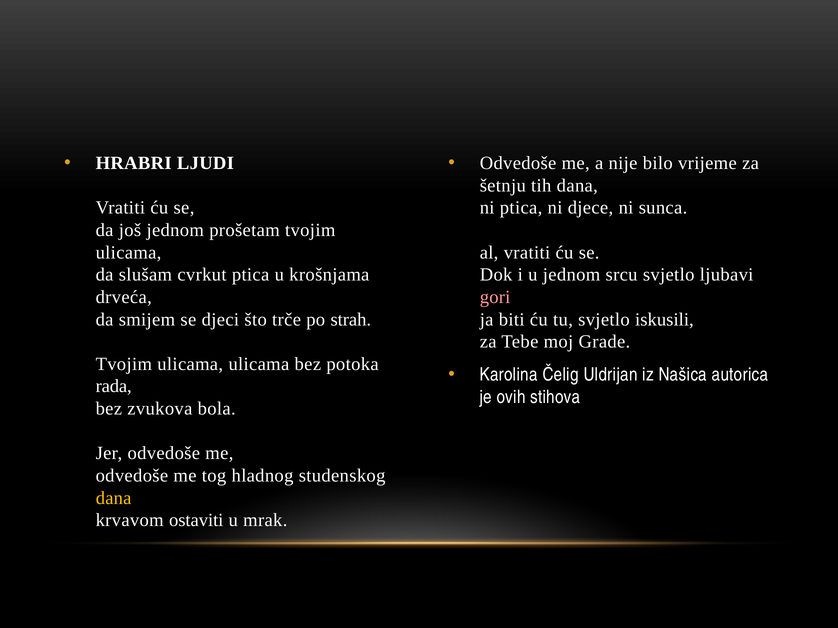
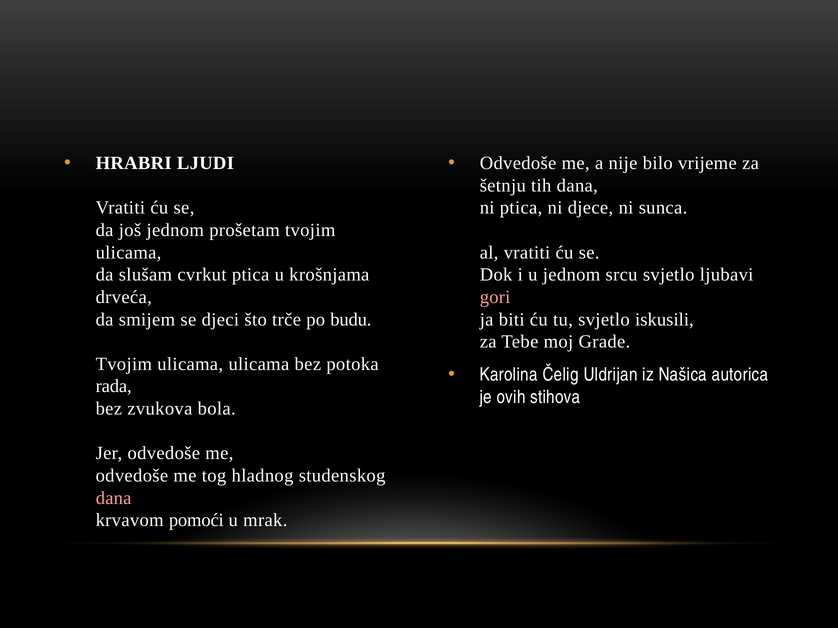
strah: strah -> budu
dana at (114, 498) colour: yellow -> pink
ostaviti: ostaviti -> pomoći
